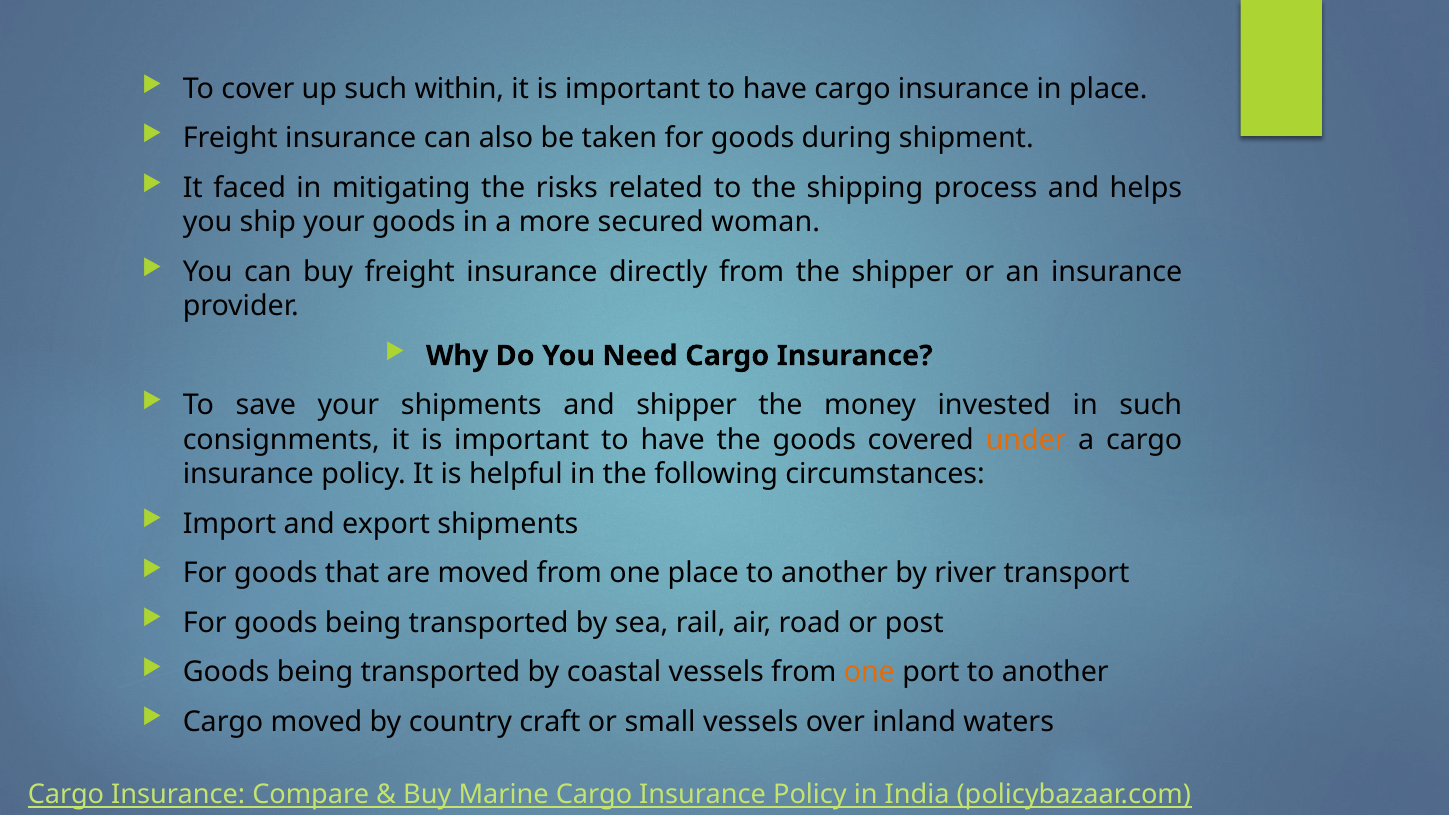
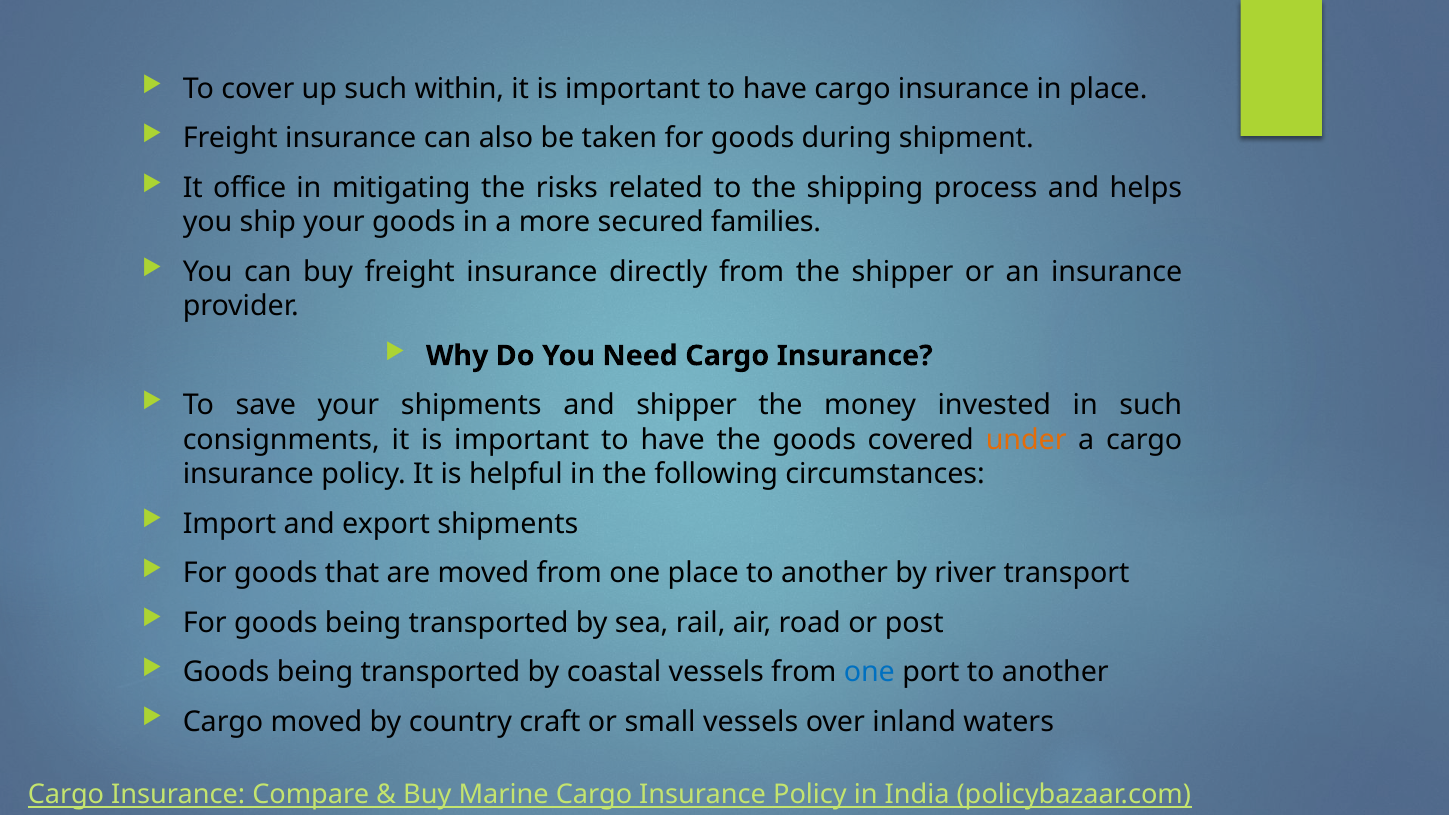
faced: faced -> office
woman: woman -> families
one at (869, 672) colour: orange -> blue
